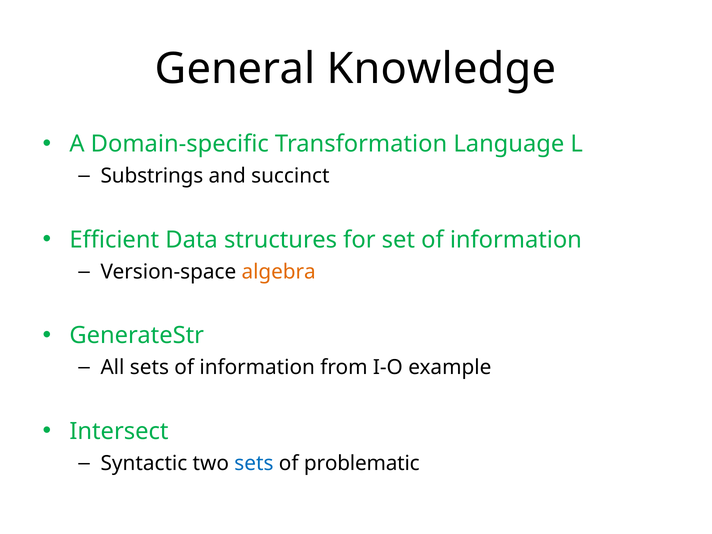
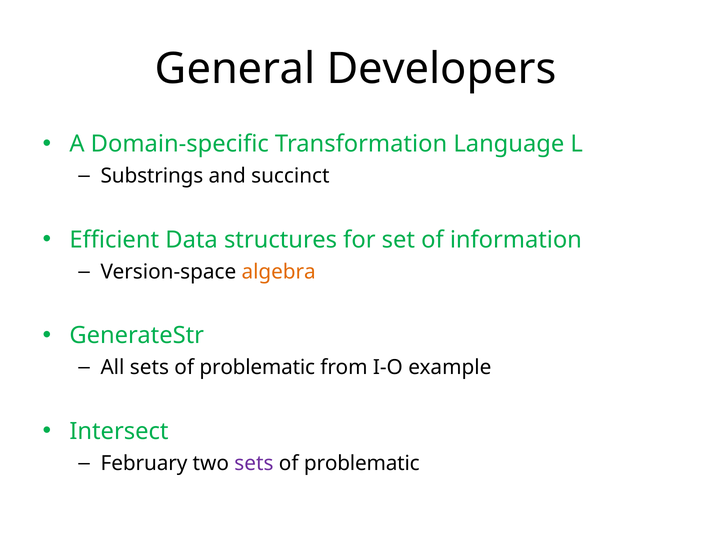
Knowledge: Knowledge -> Developers
All sets of information: information -> problematic
Syntactic: Syntactic -> February
sets at (254, 463) colour: blue -> purple
